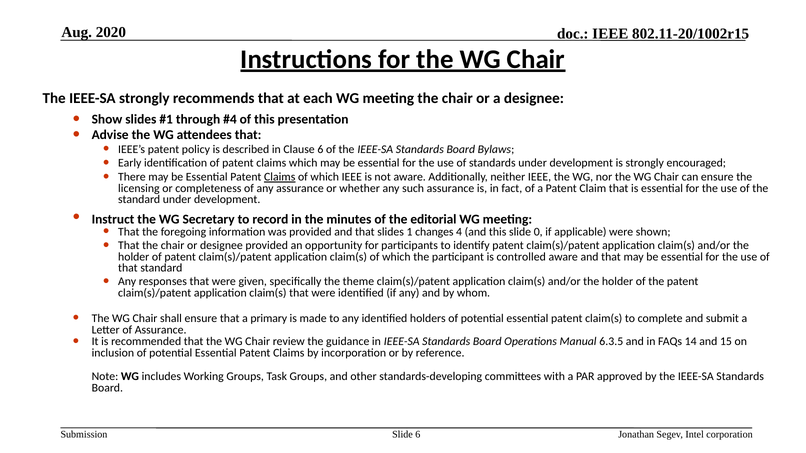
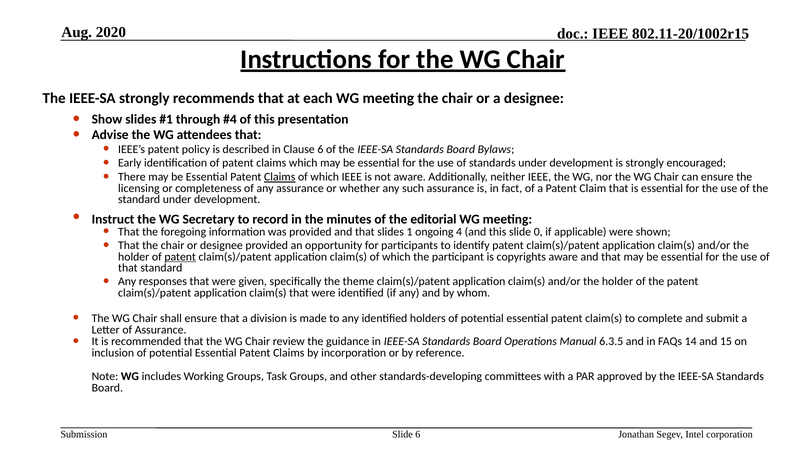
changes: changes -> ongoing
patent at (180, 257) underline: none -> present
controlled: controlled -> copyrights
primary: primary -> division
